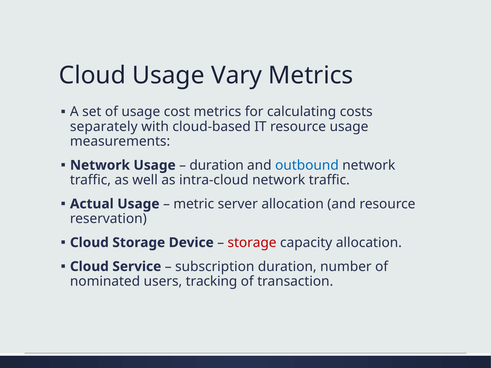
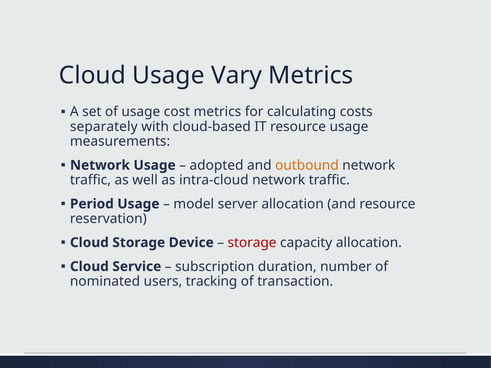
duration at (217, 165): duration -> adopted
outbound colour: blue -> orange
Actual: Actual -> Period
metric: metric -> model
